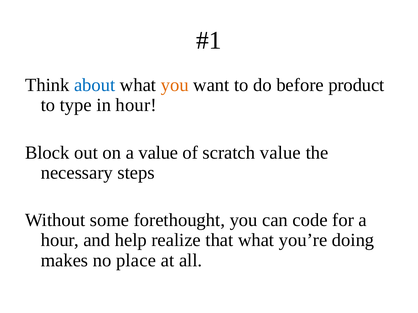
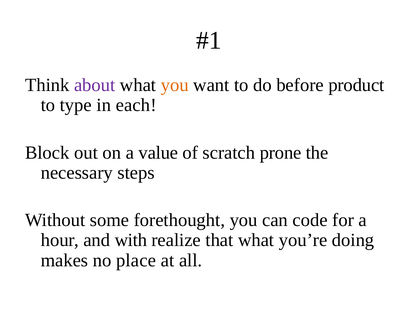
about colour: blue -> purple
in hour: hour -> each
scratch value: value -> prone
help: help -> with
